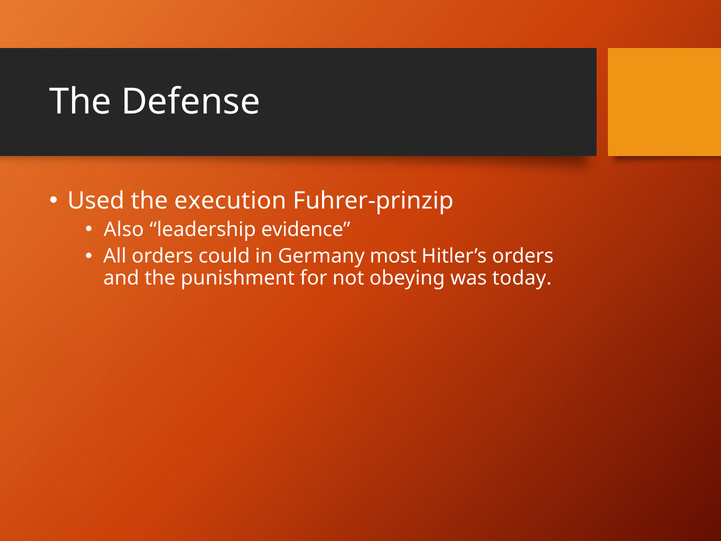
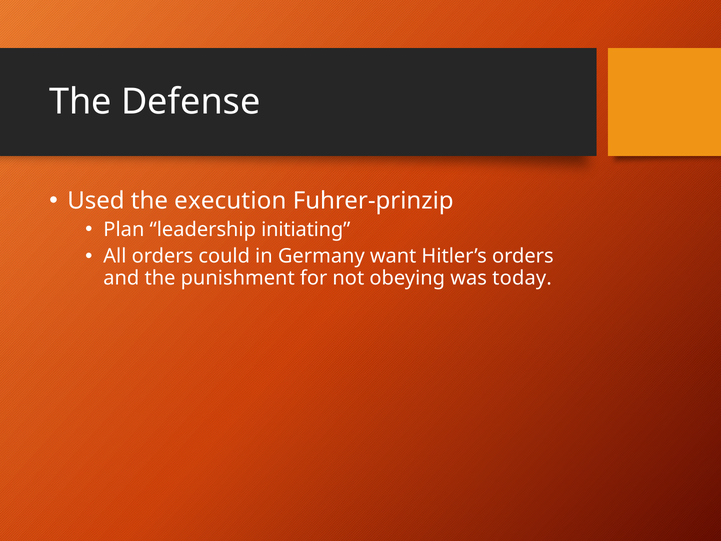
Also: Also -> Plan
evidence: evidence -> initiating
most: most -> want
